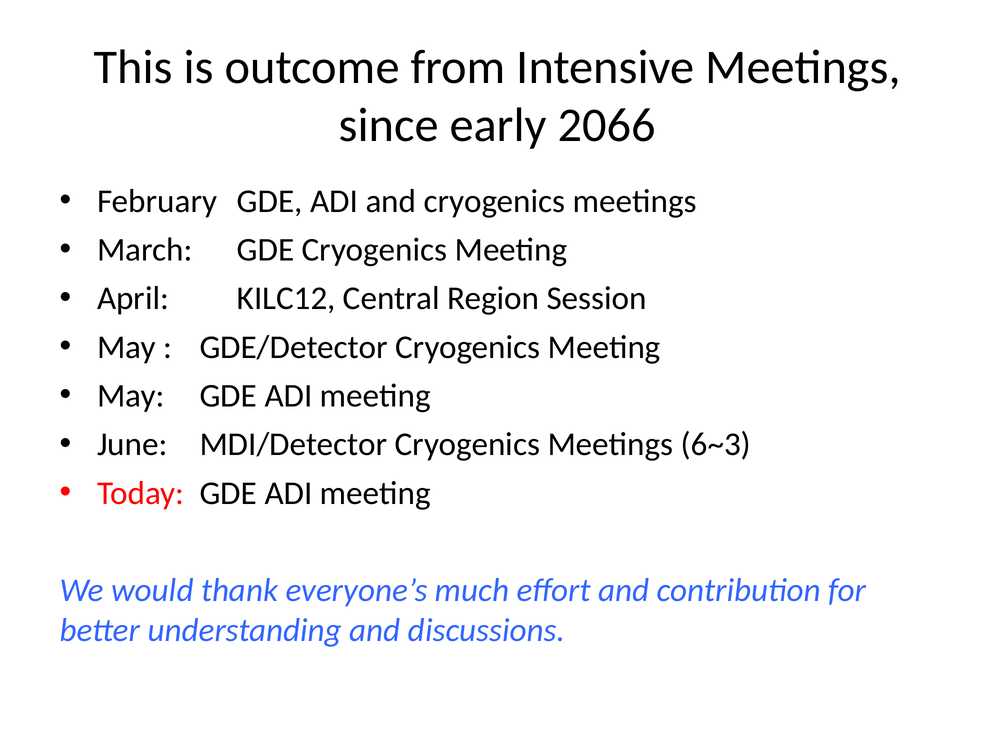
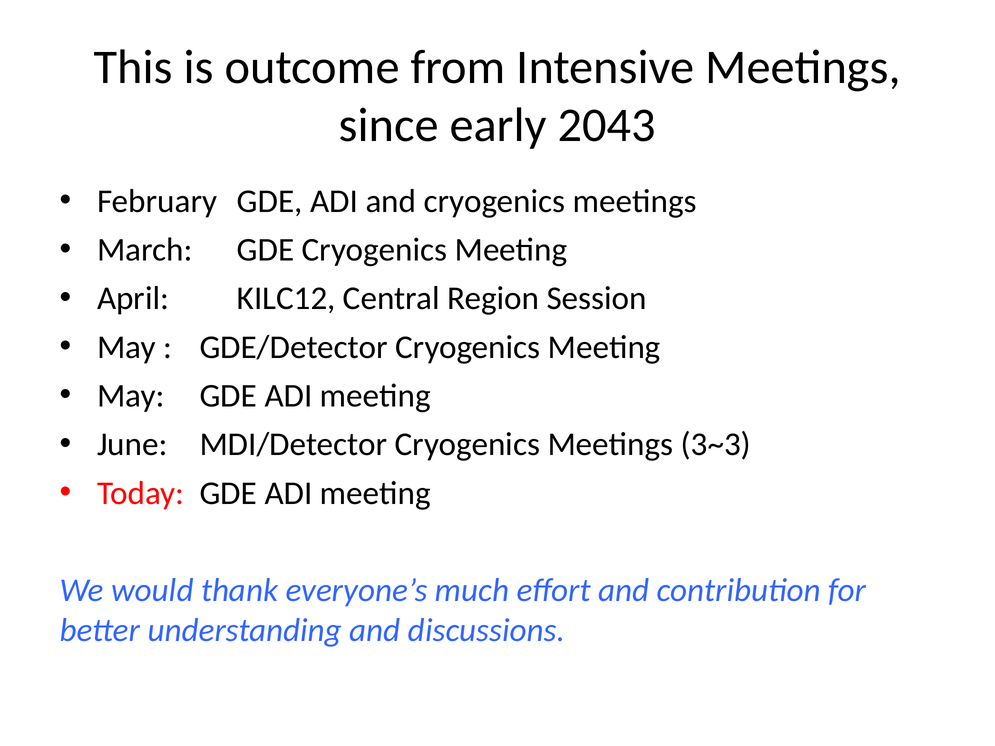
2066: 2066 -> 2043
6~3: 6~3 -> 3~3
